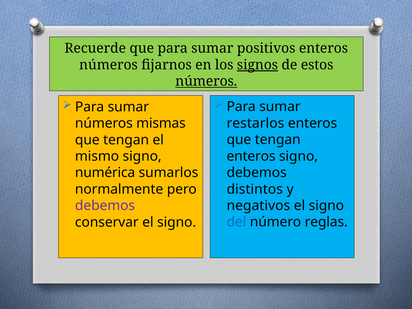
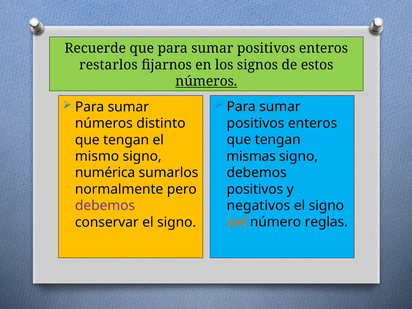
números at (108, 65): números -> restarlos
signos underline: present -> none
restarlos at (255, 123): restarlos -> positivos
mismas: mismas -> distinto
enteros at (251, 156): enteros -> mismas
distintos at (255, 189): distintos -> positivos
del colour: blue -> orange
